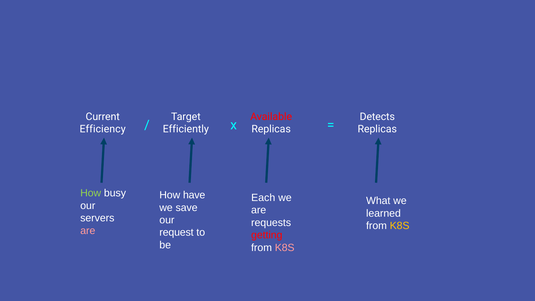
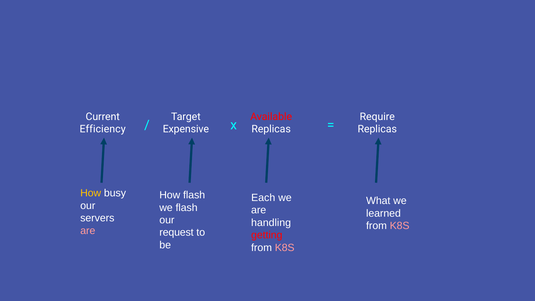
Detects: Detects -> Require
Efficiently: Efficiently -> Expensive
How at (91, 193) colour: light green -> yellow
How have: have -> flash
we save: save -> flash
requests: requests -> handling
K8S at (400, 226) colour: yellow -> pink
